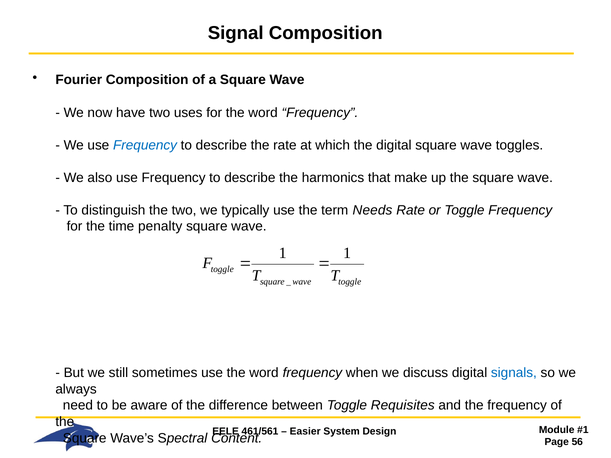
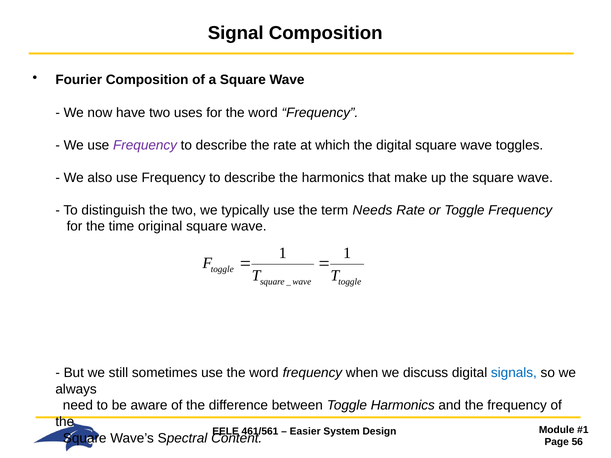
Frequency at (145, 145) colour: blue -> purple
penalty: penalty -> original
Toggle Requisites: Requisites -> Harmonics
